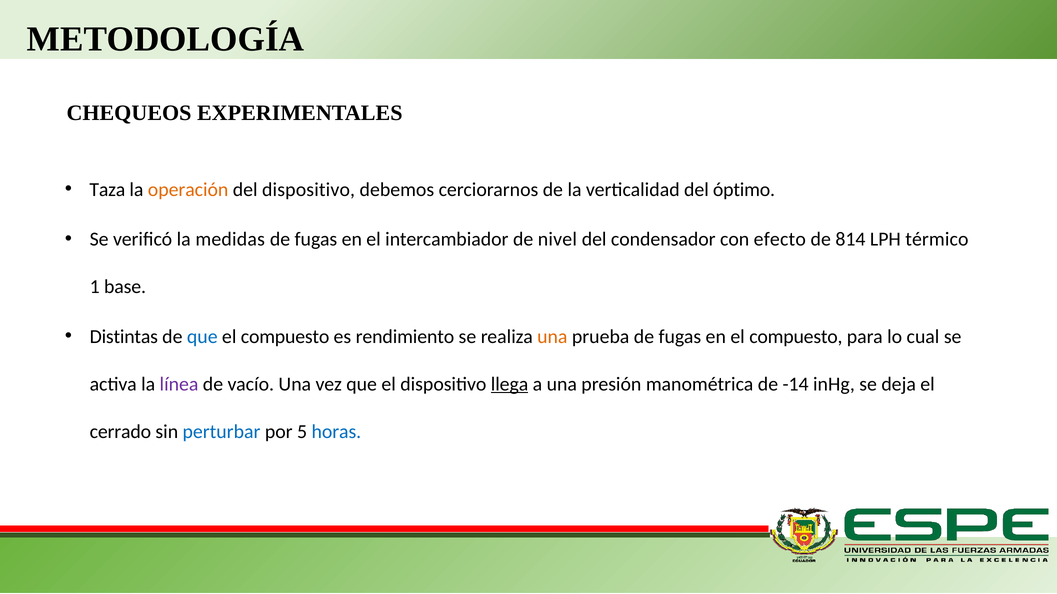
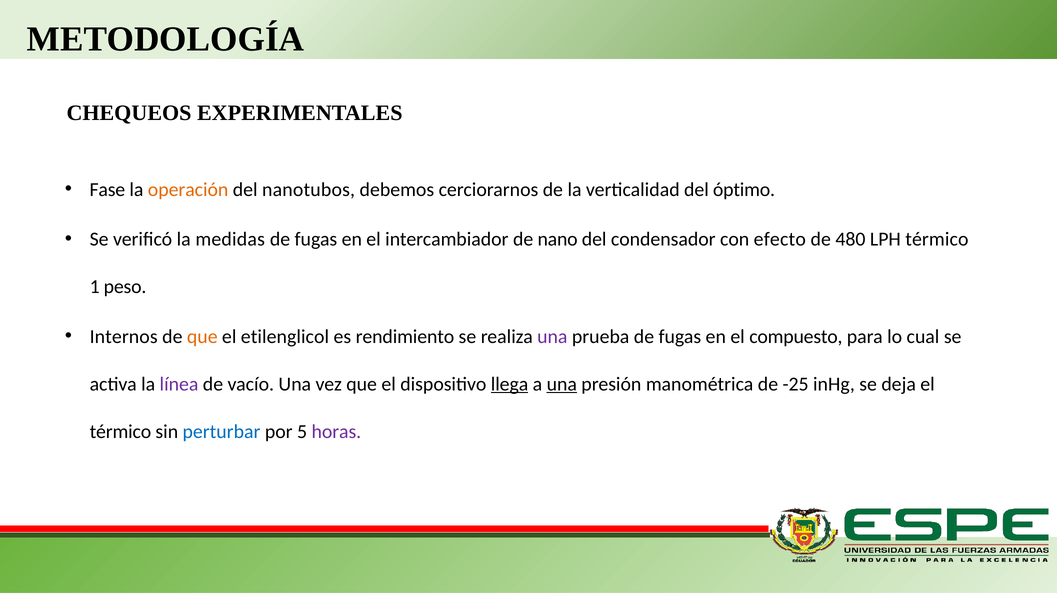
Taza: Taza -> Fase
del dispositivo: dispositivo -> nanotubos
nivel: nivel -> nano
814: 814 -> 480
base: base -> peso
Distintas: Distintas -> Internos
que at (202, 337) colour: blue -> orange
compuesto at (285, 337): compuesto -> etilenglicol
una at (552, 337) colour: orange -> purple
una at (562, 384) underline: none -> present
-14: -14 -> -25
cerrado at (120, 432): cerrado -> térmico
horas colour: blue -> purple
